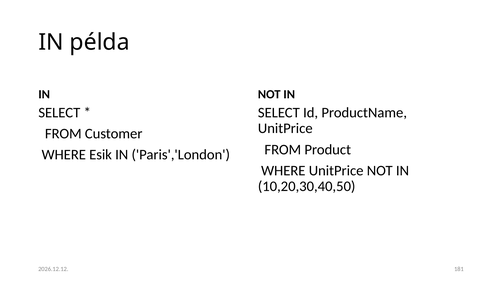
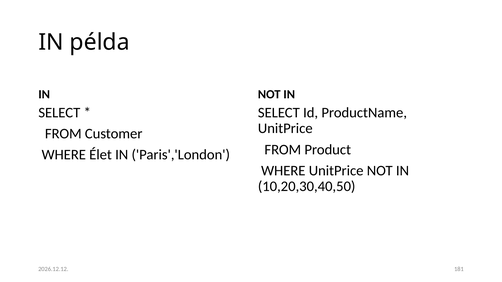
Esik: Esik -> Élet
